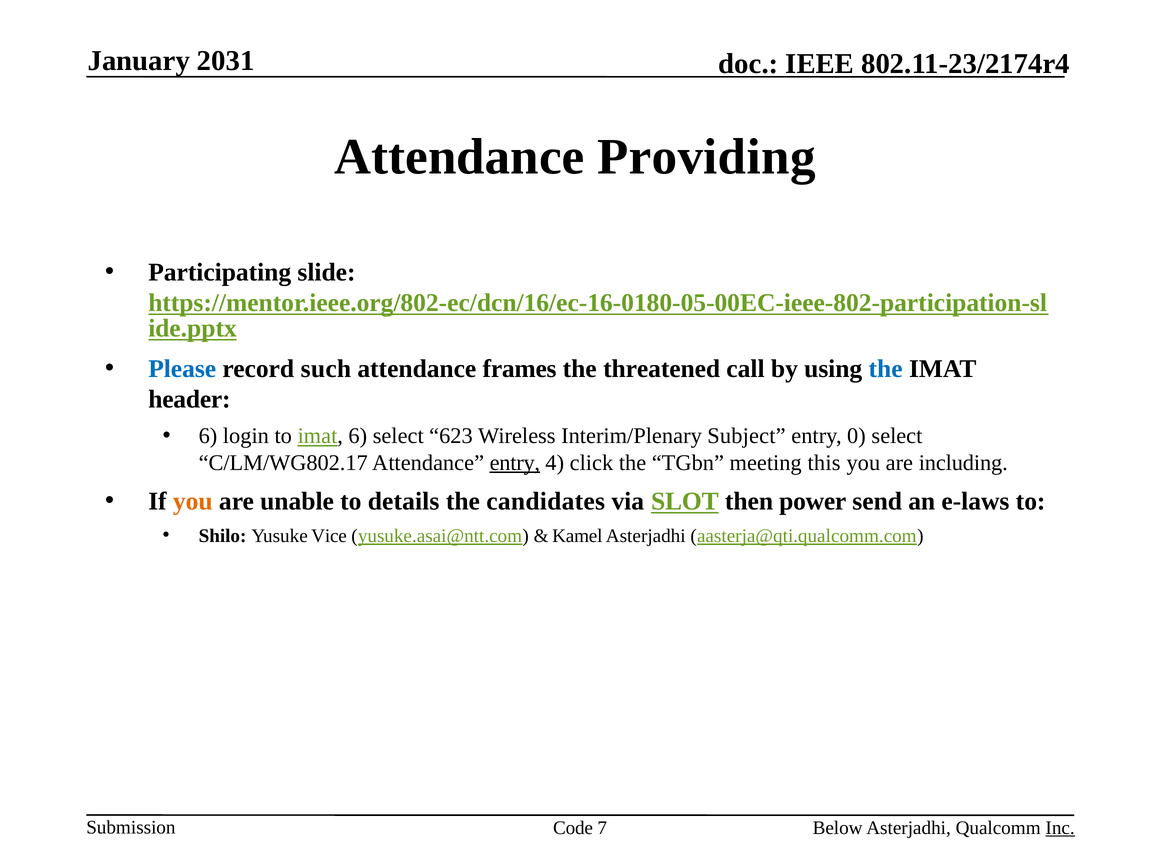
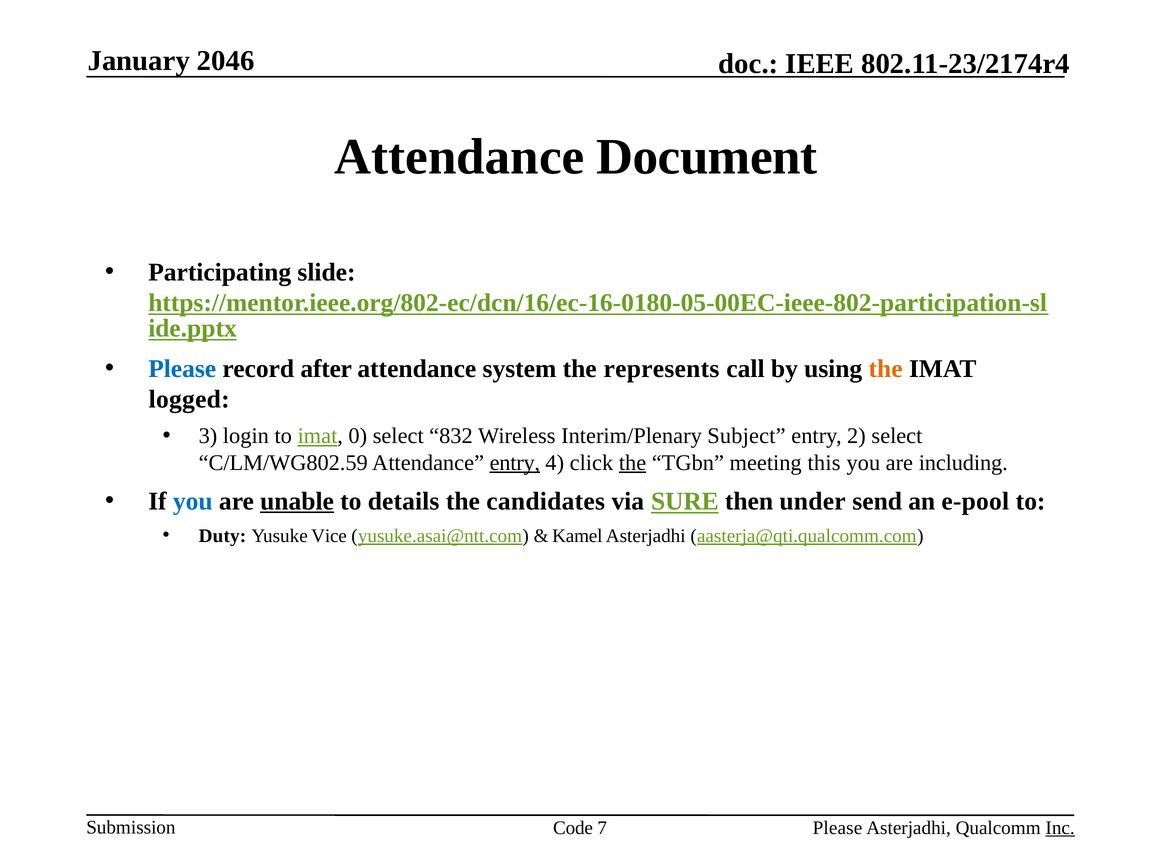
2031: 2031 -> 2046
Providing: Providing -> Document
such: such -> after
frames: frames -> system
threatened: threatened -> represents
the at (886, 369) colour: blue -> orange
header: header -> logged
6 at (208, 436): 6 -> 3
imat 6: 6 -> 0
623: 623 -> 832
0: 0 -> 2
C/LM/WG802.17: C/LM/WG802.17 -> C/LM/WG802.59
the at (633, 463) underline: none -> present
you at (193, 501) colour: orange -> blue
unable underline: none -> present
SLOT: SLOT -> SURE
power: power -> under
e-laws: e-laws -> e-pool
Shilo: Shilo -> Duty
Below at (838, 828): Below -> Please
